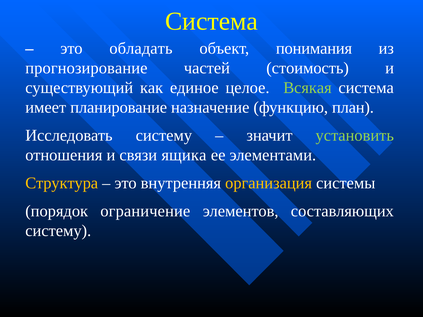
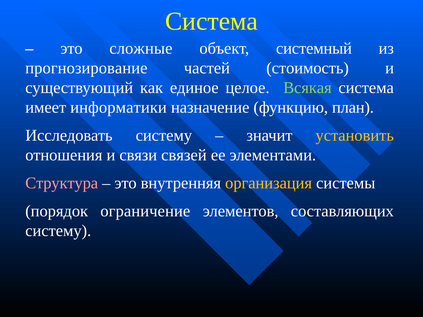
обладать: обладать -> сложные
понимания: понимания -> системный
планирование: планирование -> информатики
установить colour: light green -> yellow
ящика: ящика -> связей
Структура colour: yellow -> pink
